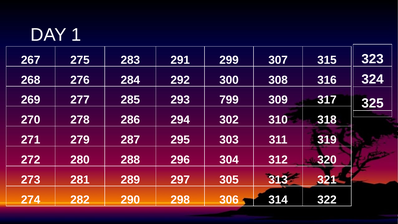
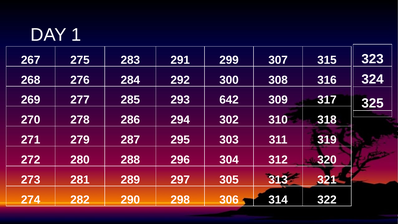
799: 799 -> 642
